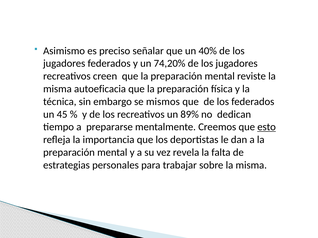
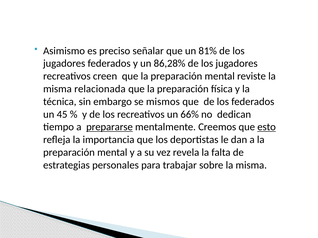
40%: 40% -> 81%
74,20%: 74,20% -> 86,28%
autoeficacia: autoeficacia -> relacionada
89%: 89% -> 66%
prepararse underline: none -> present
